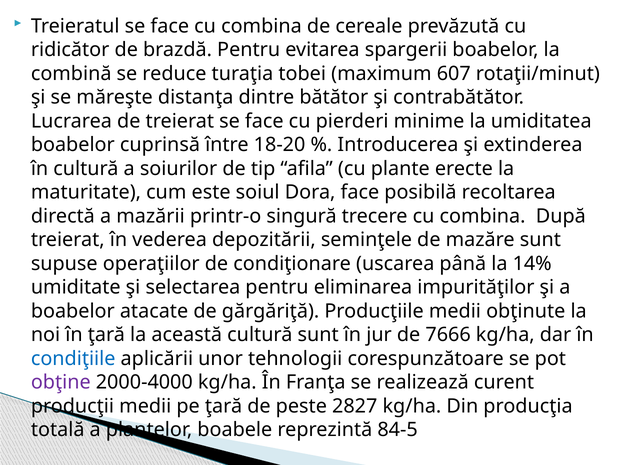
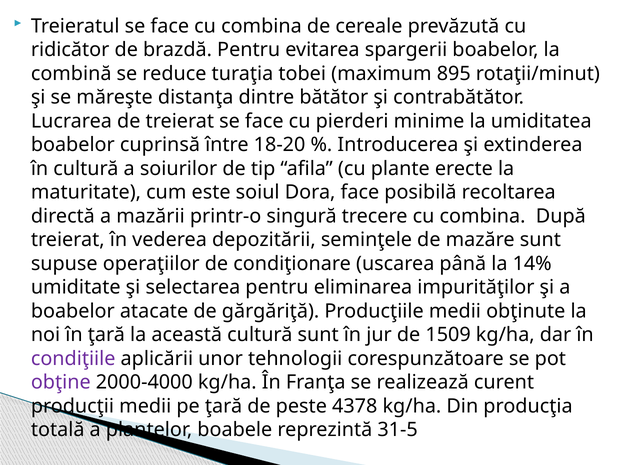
607: 607 -> 895
7666: 7666 -> 1509
condiţiile colour: blue -> purple
2827: 2827 -> 4378
84-5: 84-5 -> 31-5
